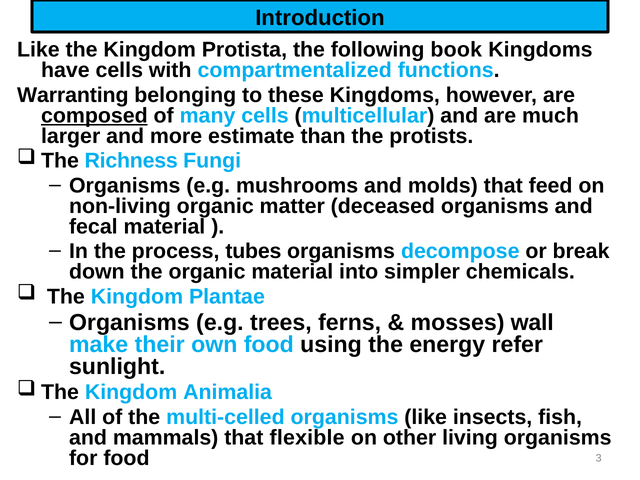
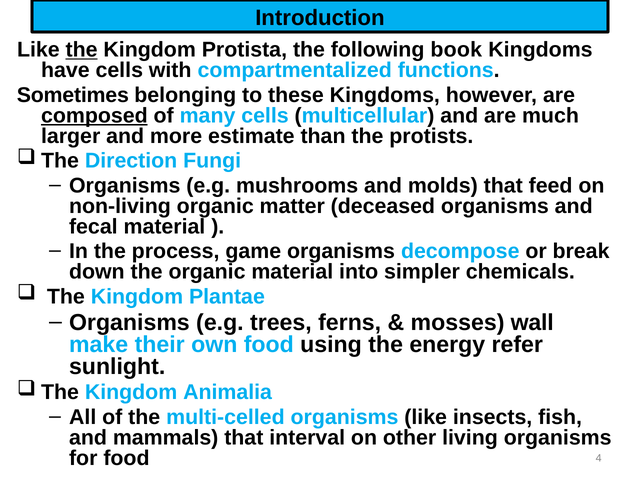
the at (82, 50) underline: none -> present
Warranting: Warranting -> Sometimes
Richness: Richness -> Direction
tubes: tubes -> game
flexible: flexible -> interval
3: 3 -> 4
